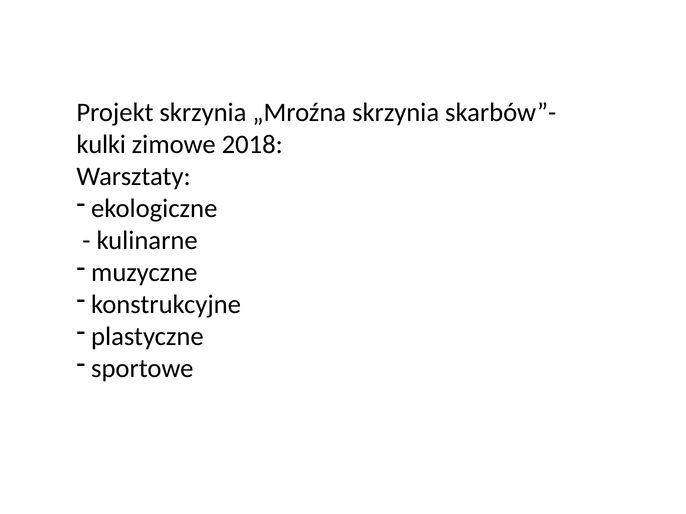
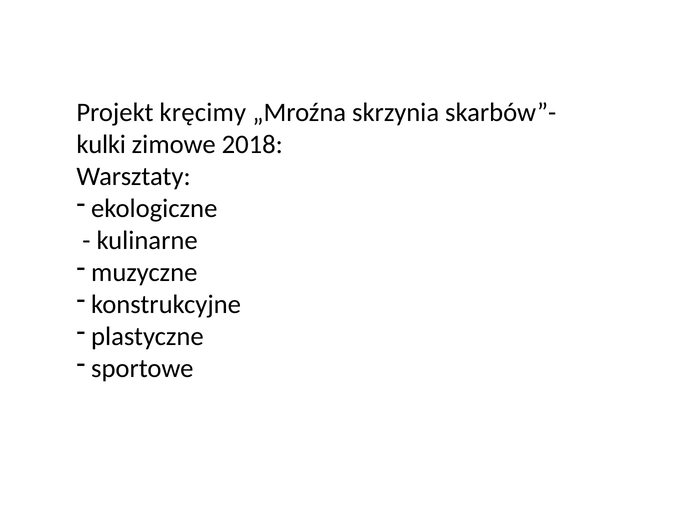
Projekt skrzynia: skrzynia -> kręcimy
